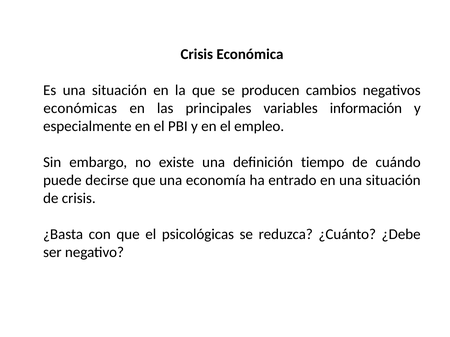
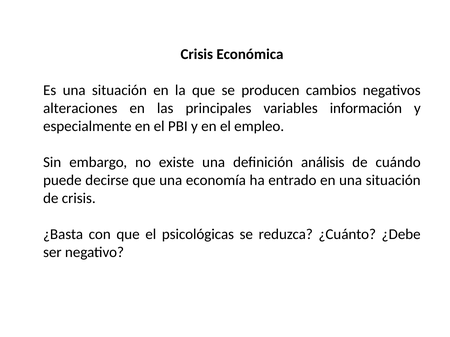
económicas: económicas -> alteraciones
tiempo: tiempo -> análisis
